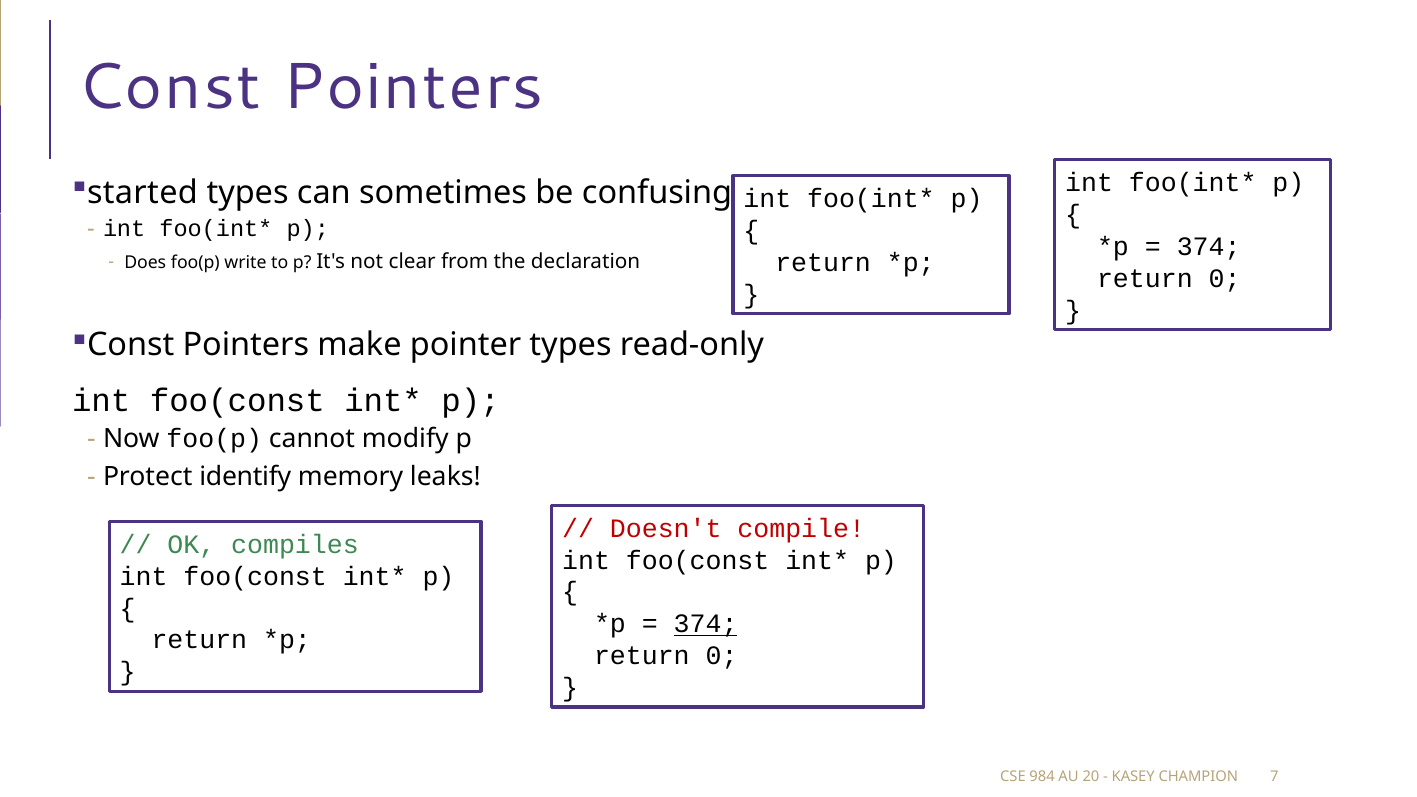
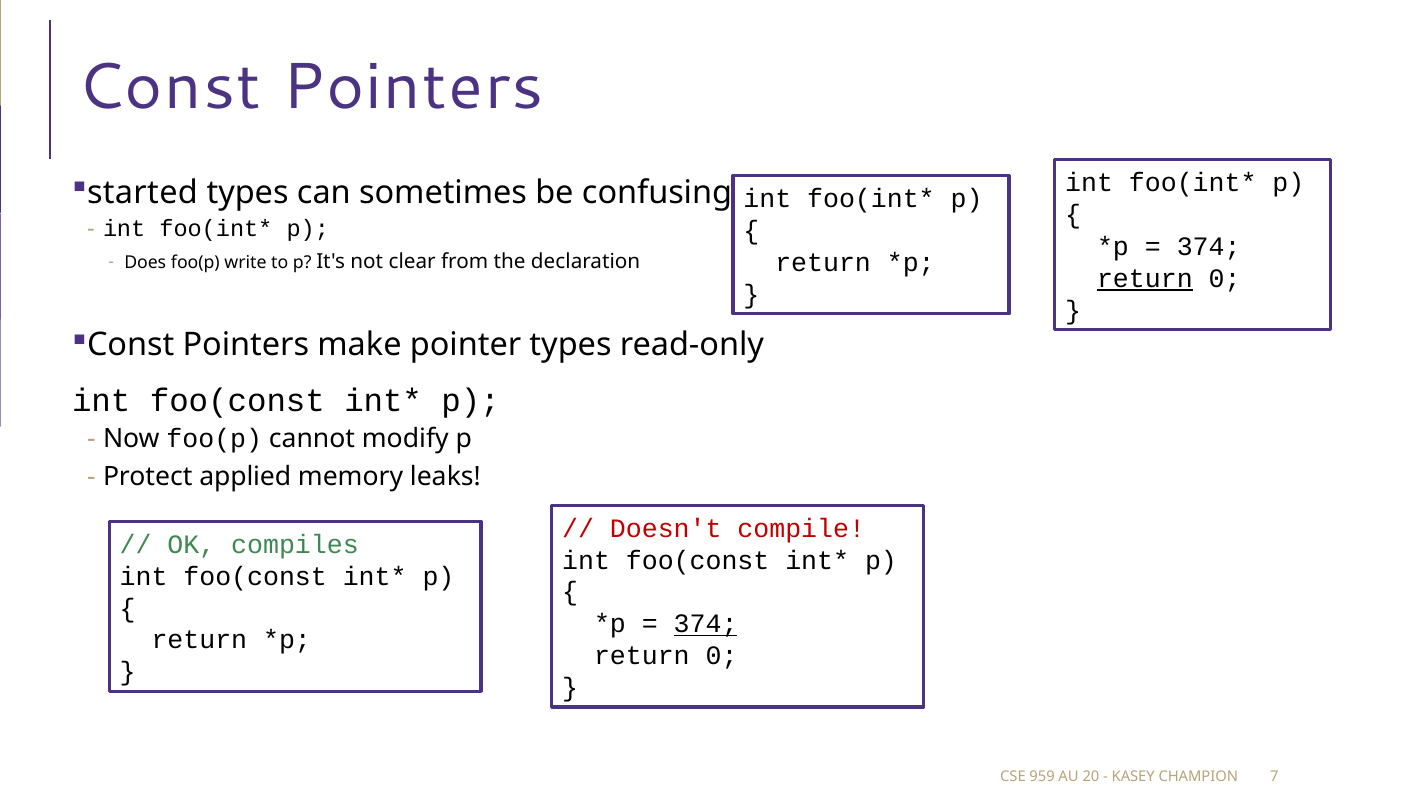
return at (1145, 278) underline: none -> present
identify: identify -> applied
984: 984 -> 959
